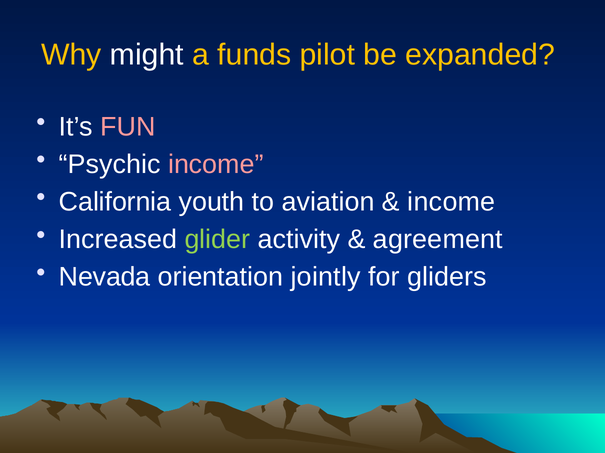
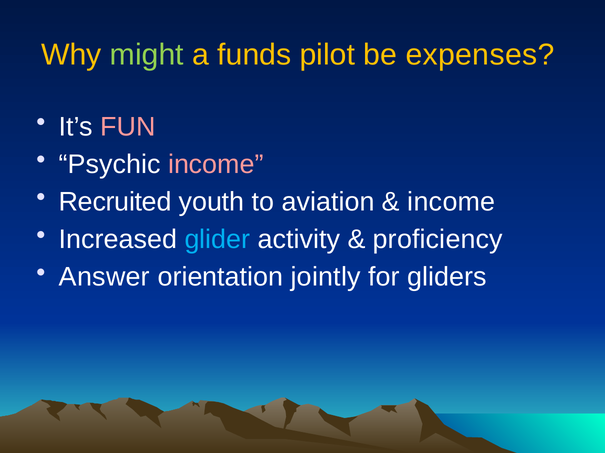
might colour: white -> light green
expanded: expanded -> expenses
California: California -> Recruited
glider colour: light green -> light blue
agreement: agreement -> proficiency
Nevada: Nevada -> Answer
